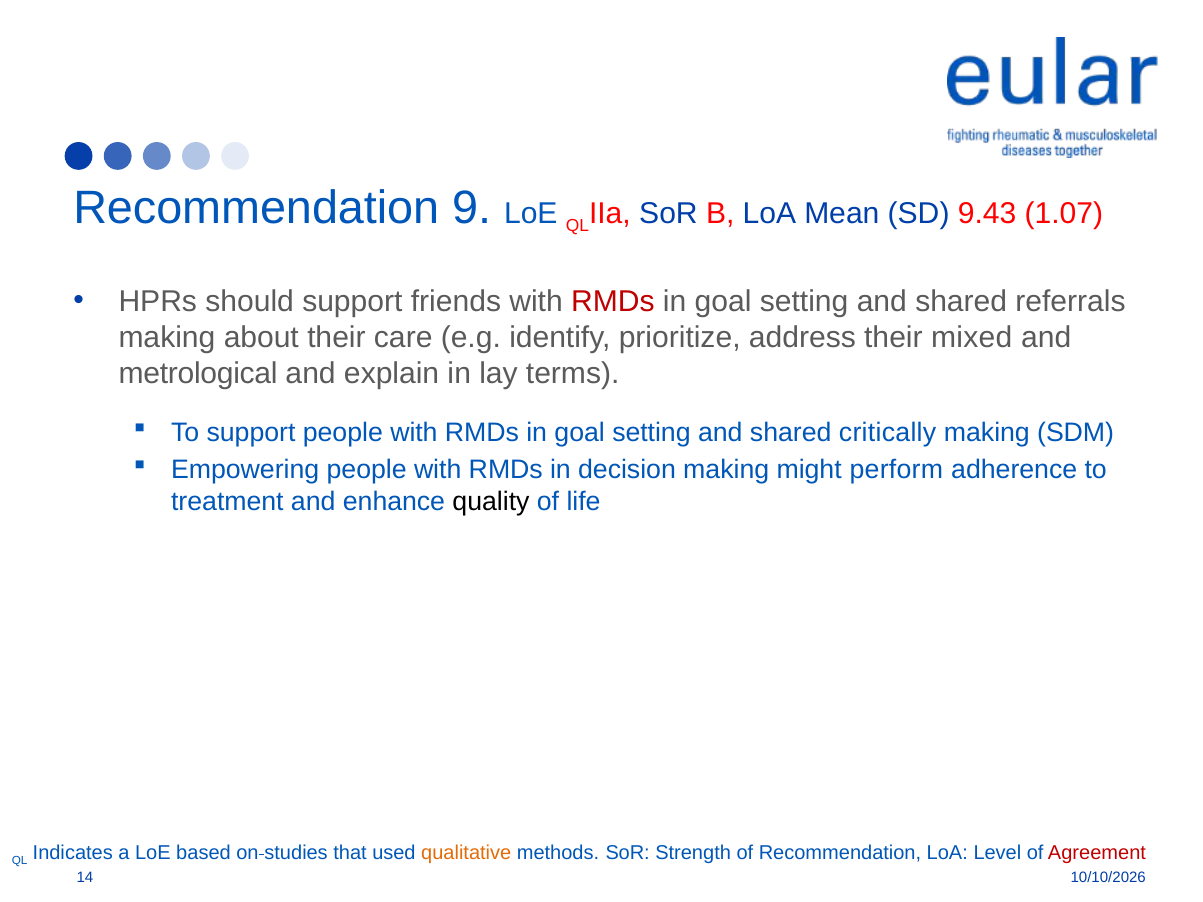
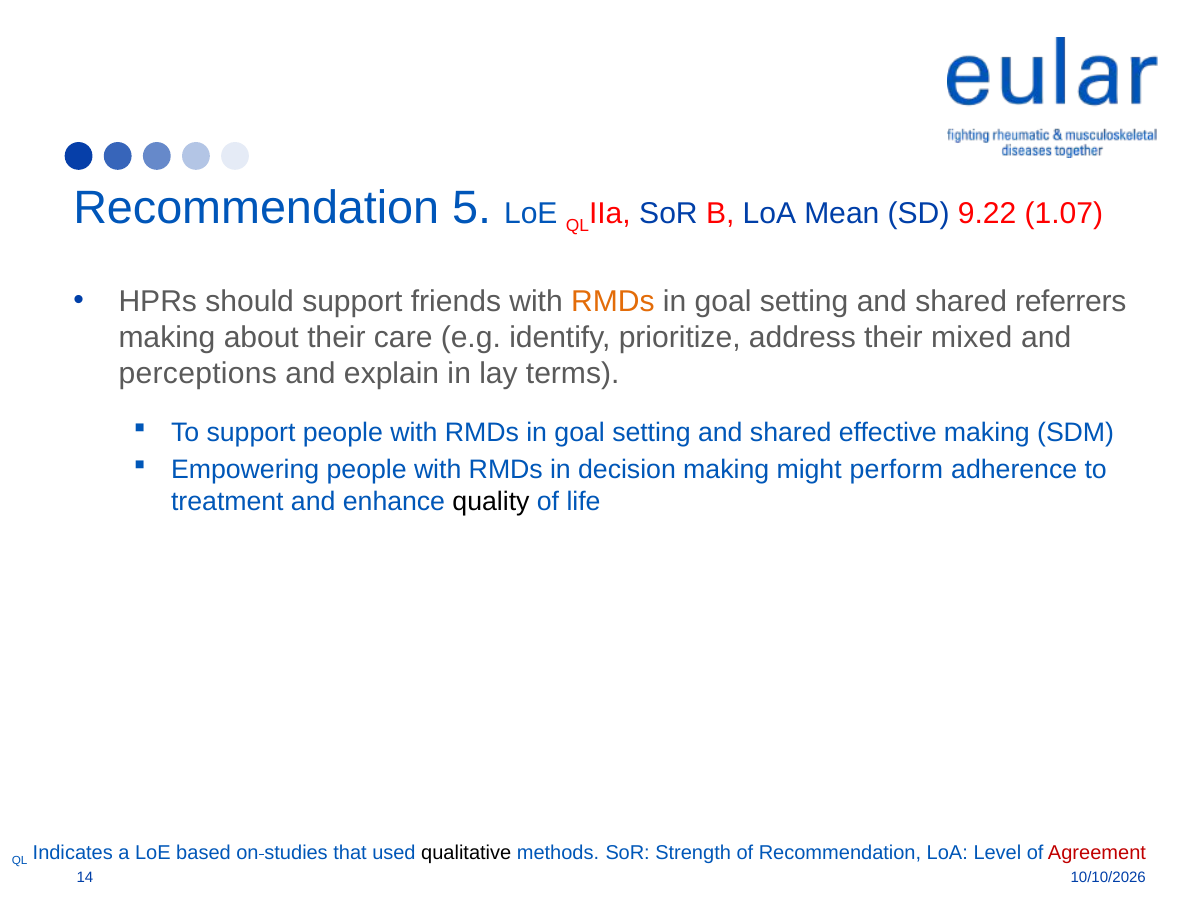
9: 9 -> 5
9.43: 9.43 -> 9.22
RMDs at (613, 301) colour: red -> orange
referrals: referrals -> referrers
metrological: metrological -> perceptions
critically: critically -> effective
qualitative colour: orange -> black
